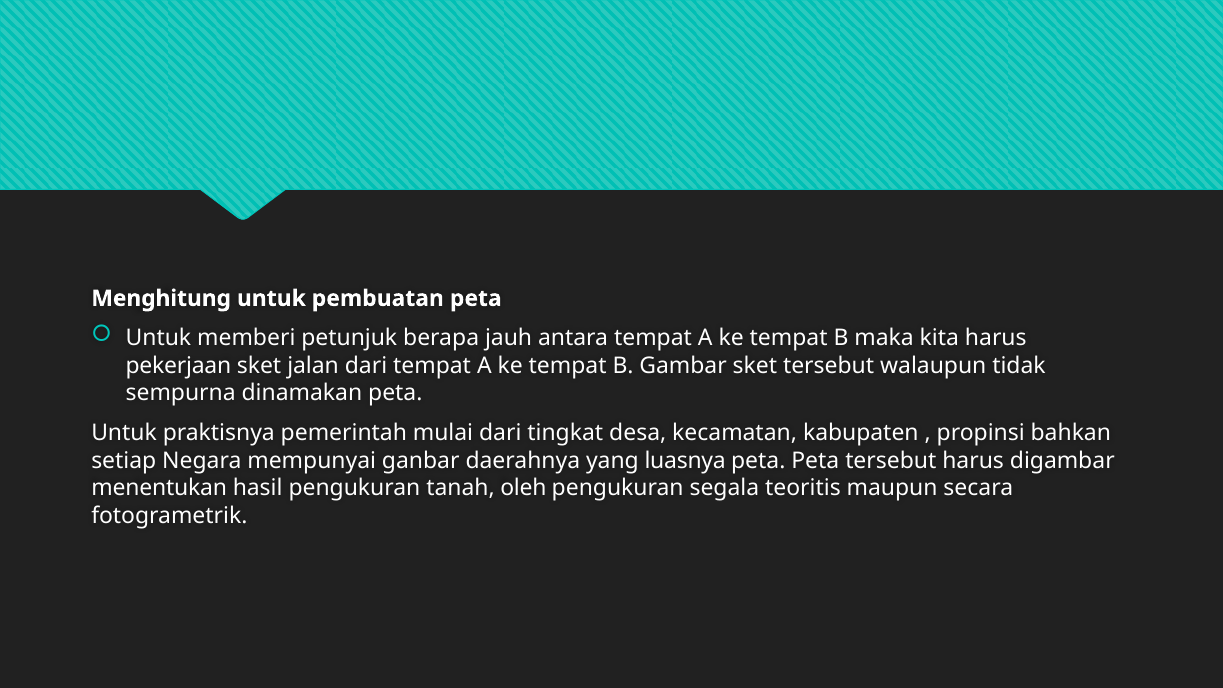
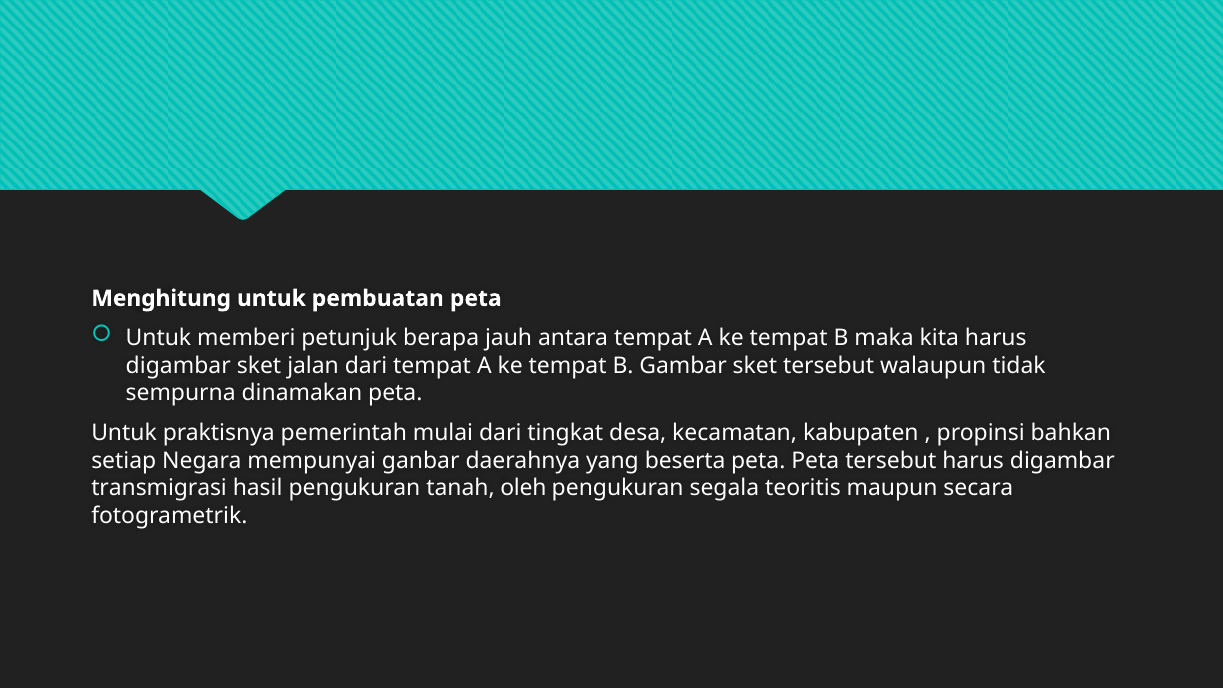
pekerjaan at (178, 366): pekerjaan -> digambar
luasnya: luasnya -> beserta
menentukan: menentukan -> transmigrasi
